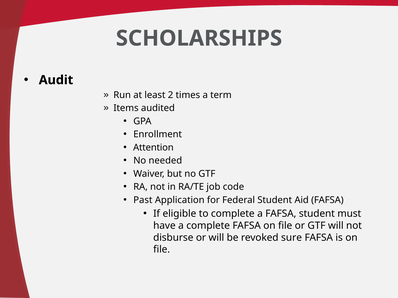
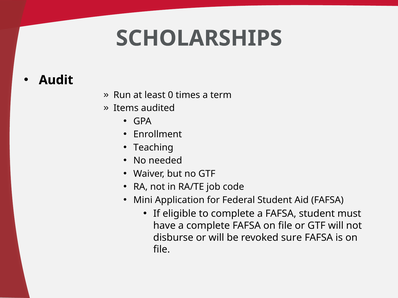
2: 2 -> 0
Attention: Attention -> Teaching
Past: Past -> Mini
